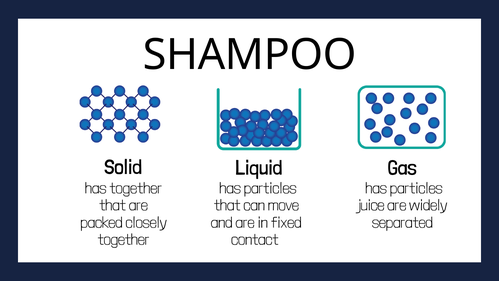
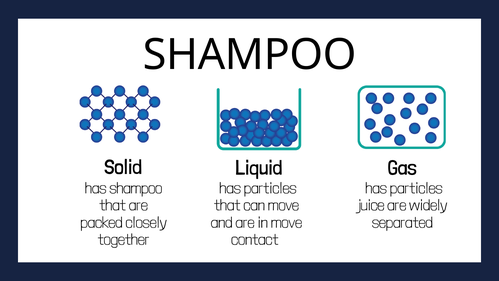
has together: together -> shampoo
in fixed: fixed -> move
